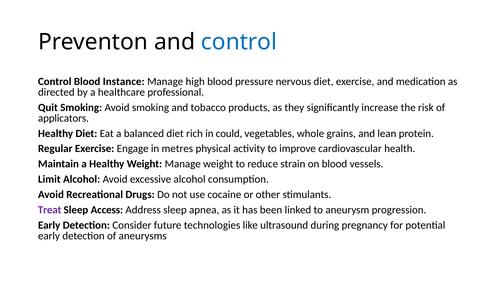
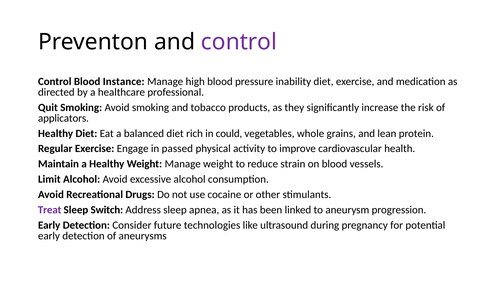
control at (239, 42) colour: blue -> purple
nervous: nervous -> inability
metres: metres -> passed
Access: Access -> Switch
